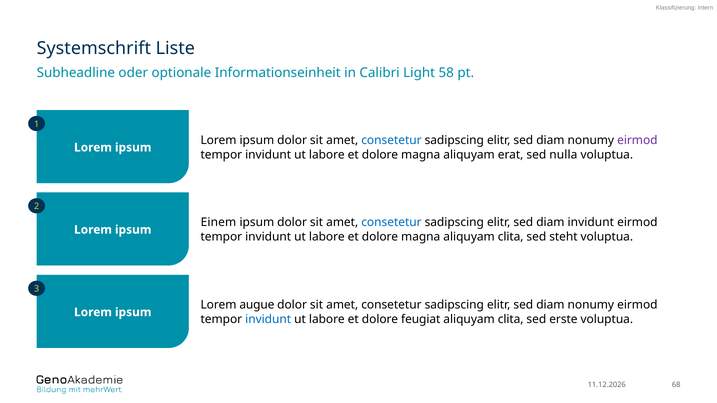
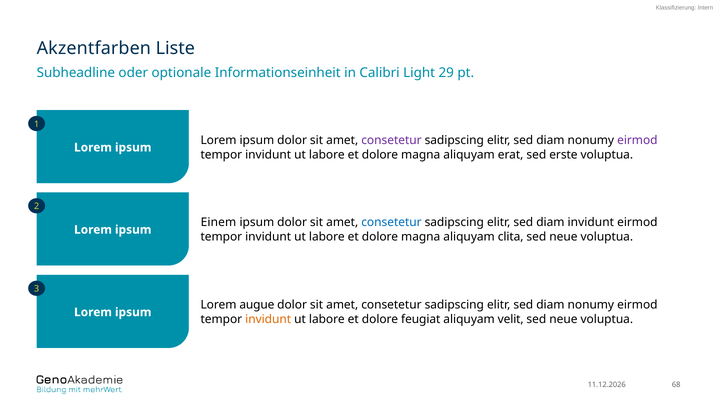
Systemschrift: Systemschrift -> Akzentfarben
58: 58 -> 29
consetetur at (391, 140) colour: blue -> purple
nulla: nulla -> erste
steht at (563, 237): steht -> neue
invidunt at (268, 320) colour: blue -> orange
clita at (511, 320): clita -> velit
erste at (563, 320): erste -> neue
